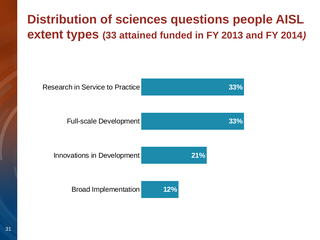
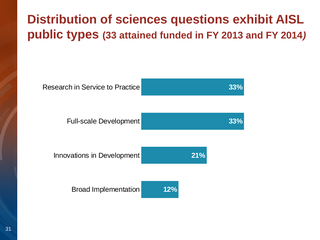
people: people -> exhibit
extent: extent -> public
